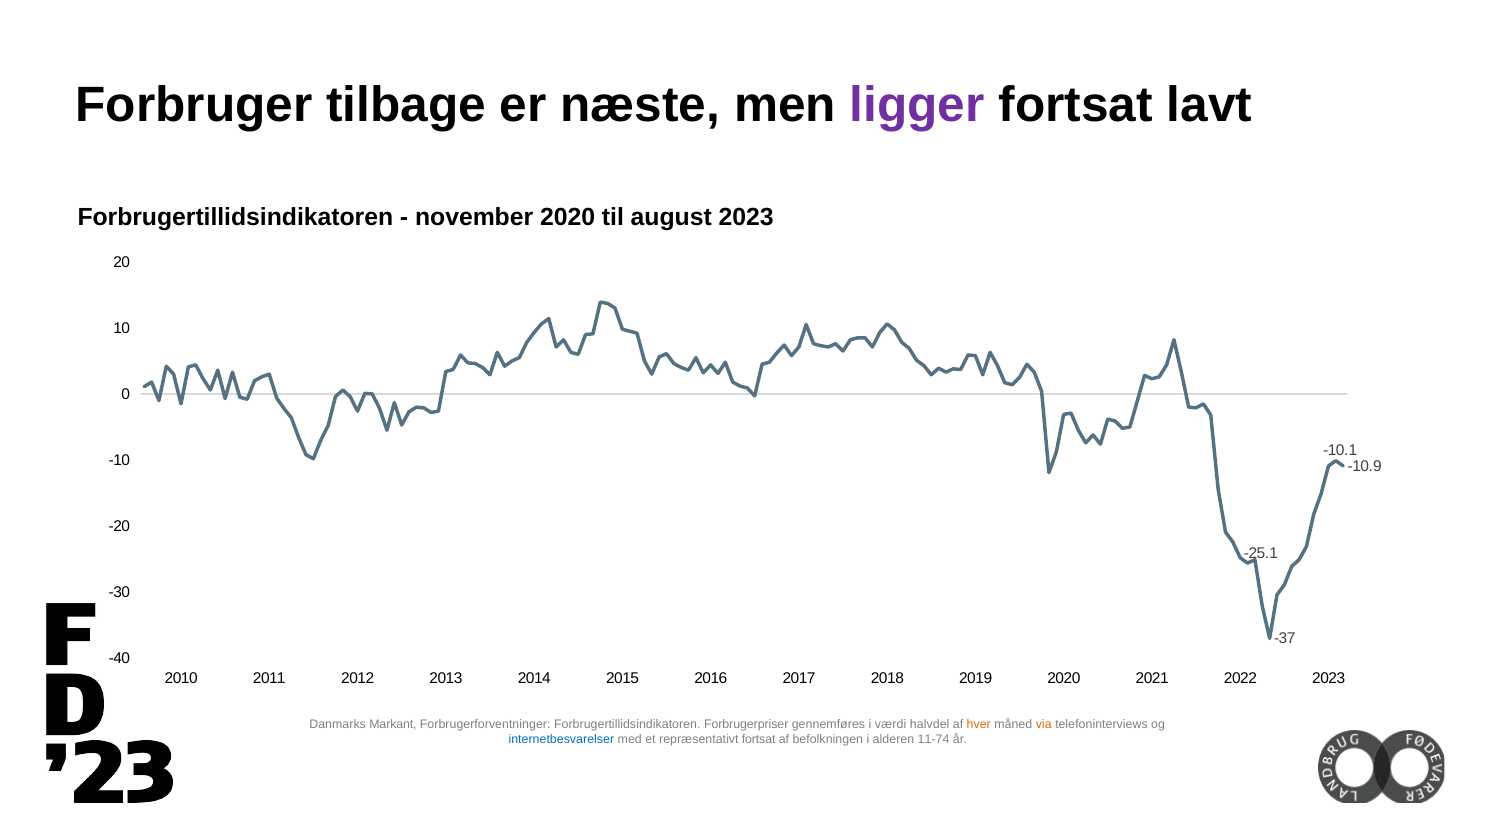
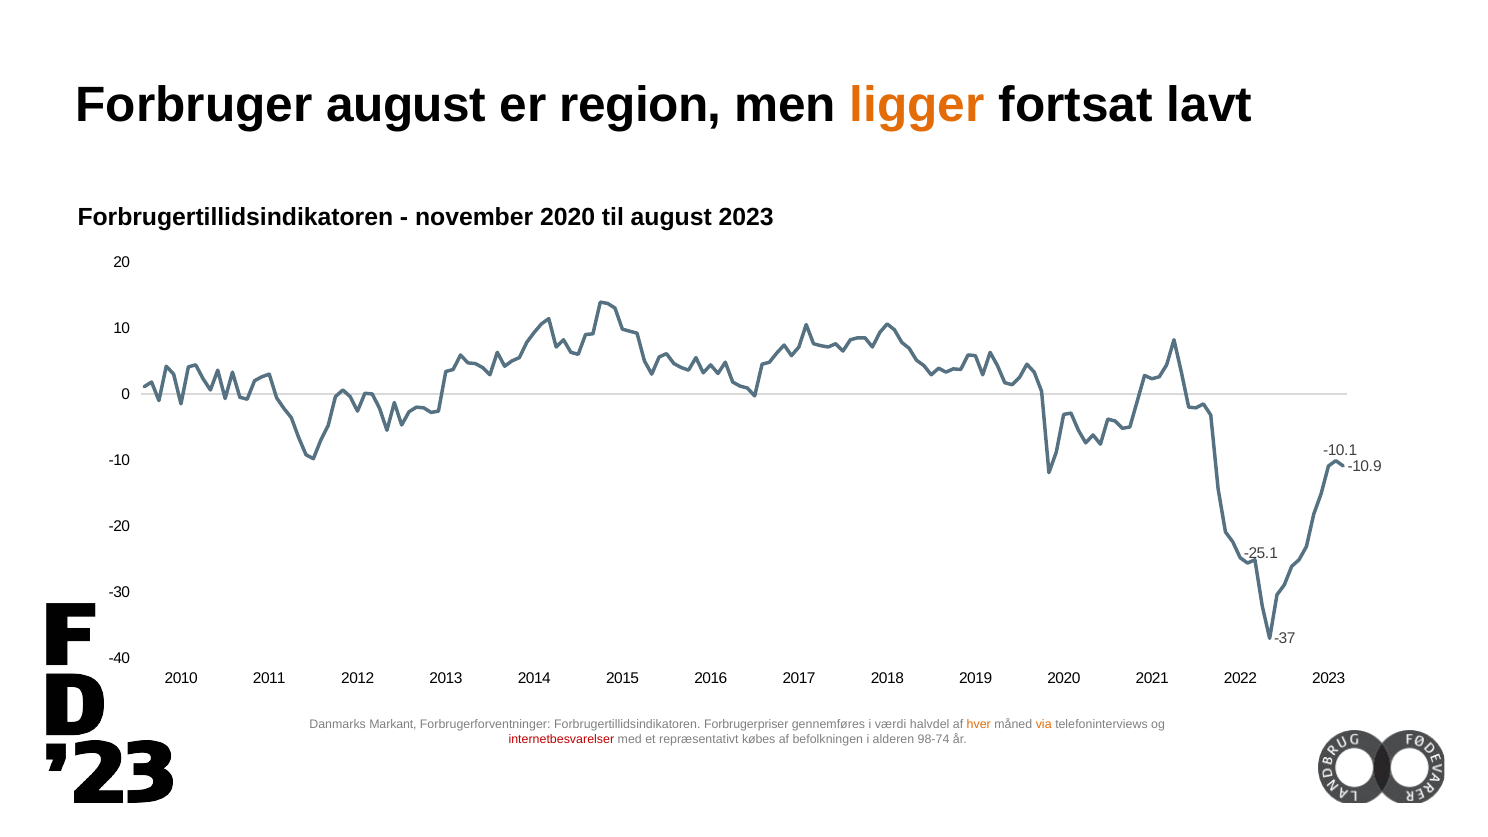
Forbruger tilbage: tilbage -> august
næste: næste -> region
ligger colour: purple -> orange
internetbesvarelser colour: blue -> red
repræsentativt fortsat: fortsat -> købes
11-74: 11-74 -> 98-74
